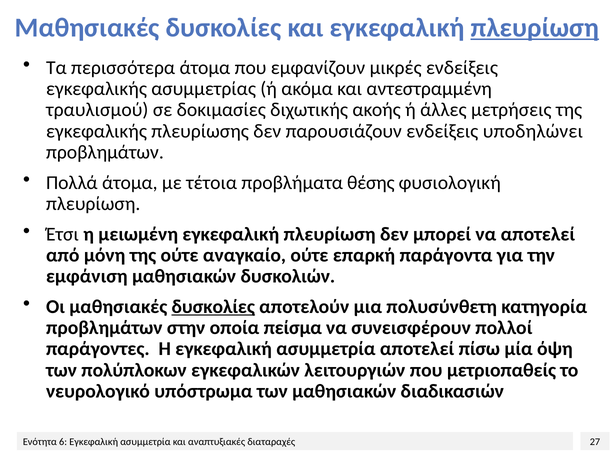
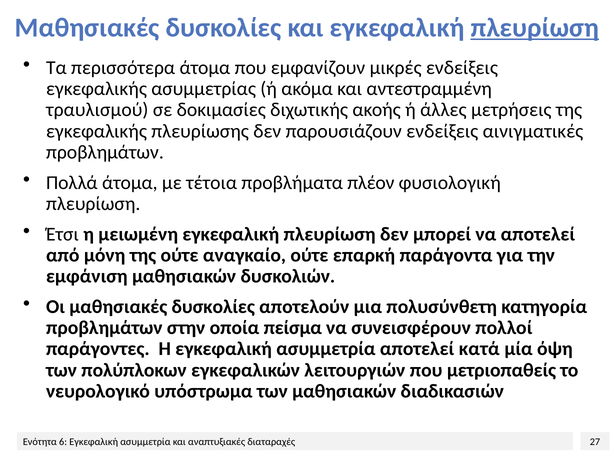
υποδηλώνει: υποδηλώνει -> αινιγματικές
θέσης: θέσης -> πλέον
δυσκολίες at (213, 307) underline: present -> none
πίσω: πίσω -> κατά
